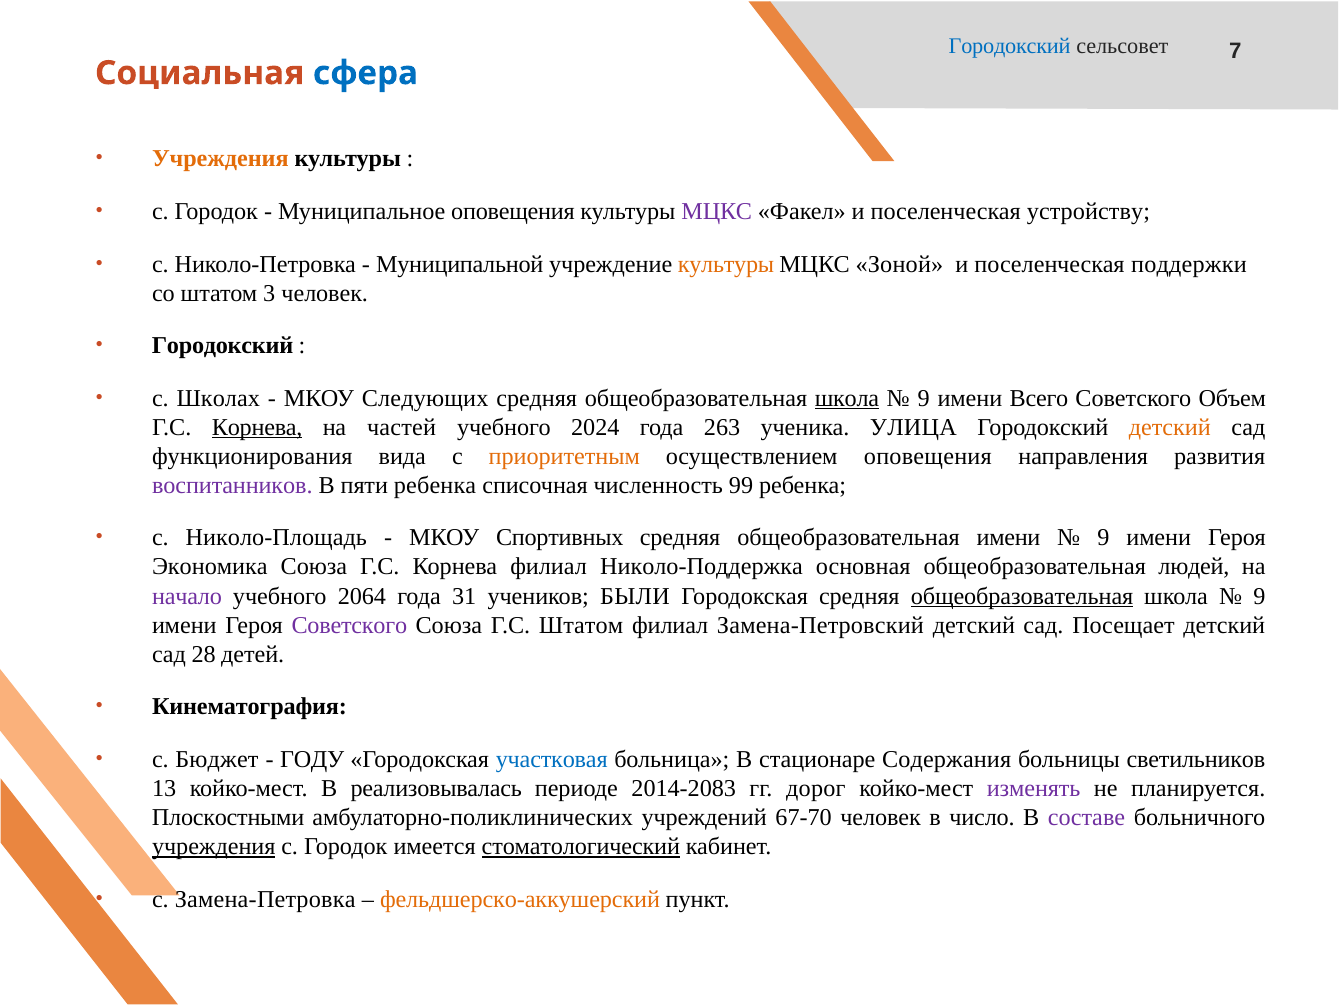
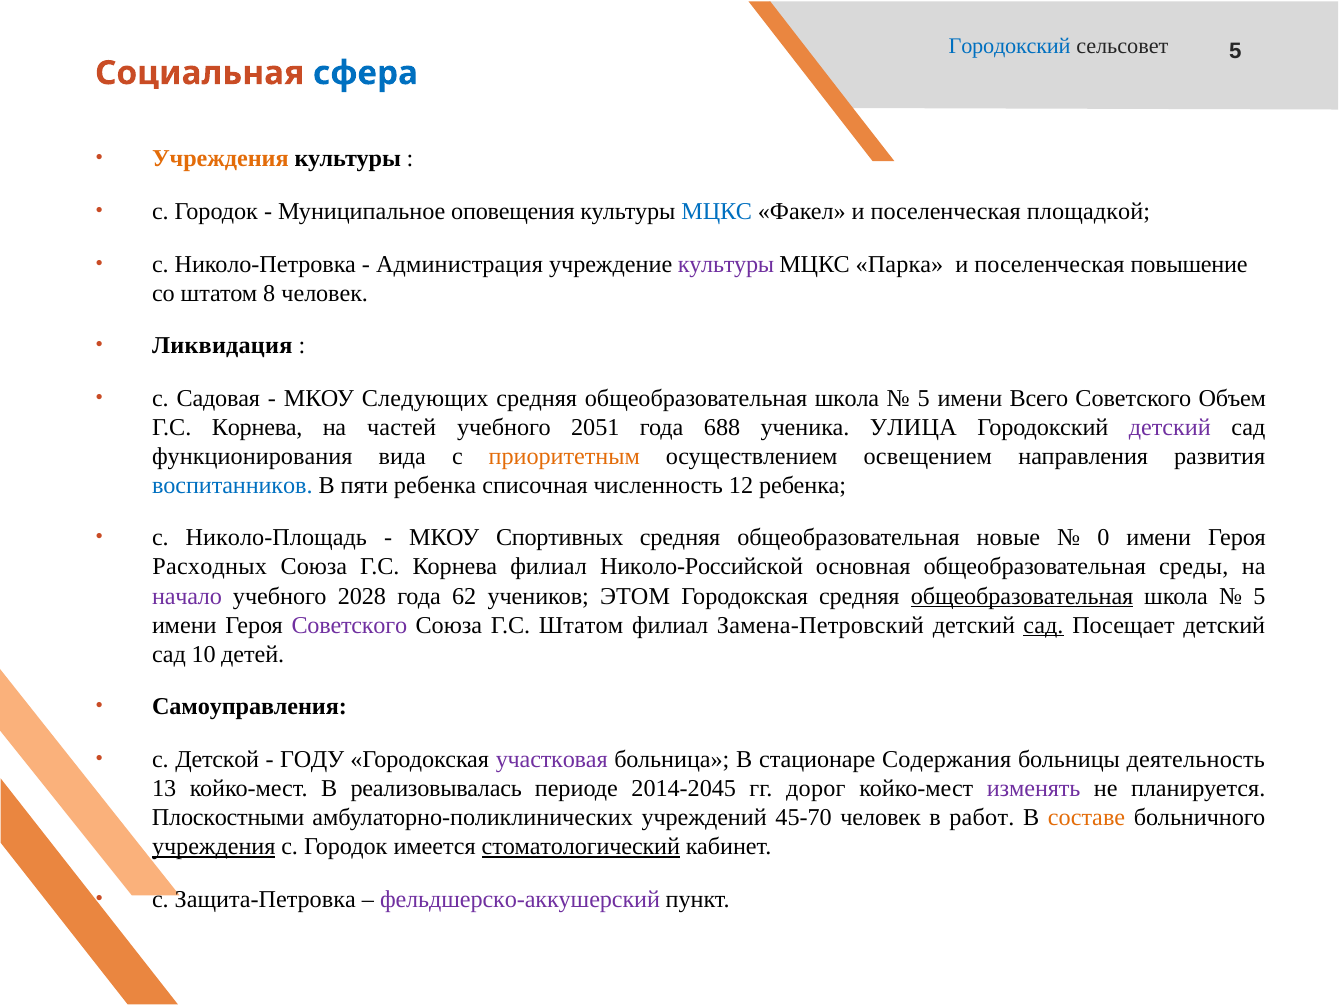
сельсовет 7: 7 -> 5
МЦКС at (717, 211) colour: purple -> blue
устройству: устройству -> площадкой
Муниципальной: Муниципальной -> Администрация
культуры at (726, 264) colour: orange -> purple
Зоной: Зоной -> Парка
поддержки: поддержки -> повышение
3: 3 -> 8
Городокский at (222, 345): Городокский -> Ликвидация
Школах: Школах -> Садовая
школа at (847, 398) underline: present -> none
9 at (924, 398): 9 -> 5
Корнева at (257, 427) underline: present -> none
2024: 2024 -> 2051
263: 263 -> 688
детский at (1170, 427) colour: orange -> purple
осуществлением оповещения: оповещения -> освещением
воспитанников colour: purple -> blue
99: 99 -> 12
общеобразовательная имени: имени -> новые
9 at (1103, 538): 9 -> 0
Экономика: Экономика -> Расходных
Николо-Поддержка: Николо-Поддержка -> Николо-Российской
людей: людей -> среды
2064: 2064 -> 2028
31: 31 -> 62
БЫЛИ: БЫЛИ -> ЭТОМ
9 at (1259, 596): 9 -> 5
сад at (1044, 625) underline: none -> present
28: 28 -> 10
Кинематография: Кинематография -> Самоуправления
Бюджет: Бюджет -> Детской
участковая colour: blue -> purple
светильников: светильников -> деятельность
2014-2083: 2014-2083 -> 2014-2045
67-70: 67-70 -> 45-70
число: число -> работ
составе colour: purple -> orange
Замена-Петровка: Замена-Петровка -> Защита-Петровка
фельдшерско-аккушерский colour: orange -> purple
